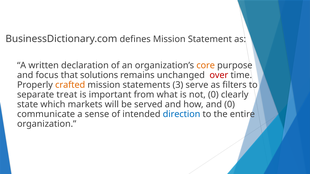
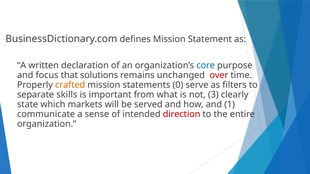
core colour: orange -> blue
3: 3 -> 0
treat: treat -> skills
not 0: 0 -> 3
and 0: 0 -> 1
direction colour: blue -> red
